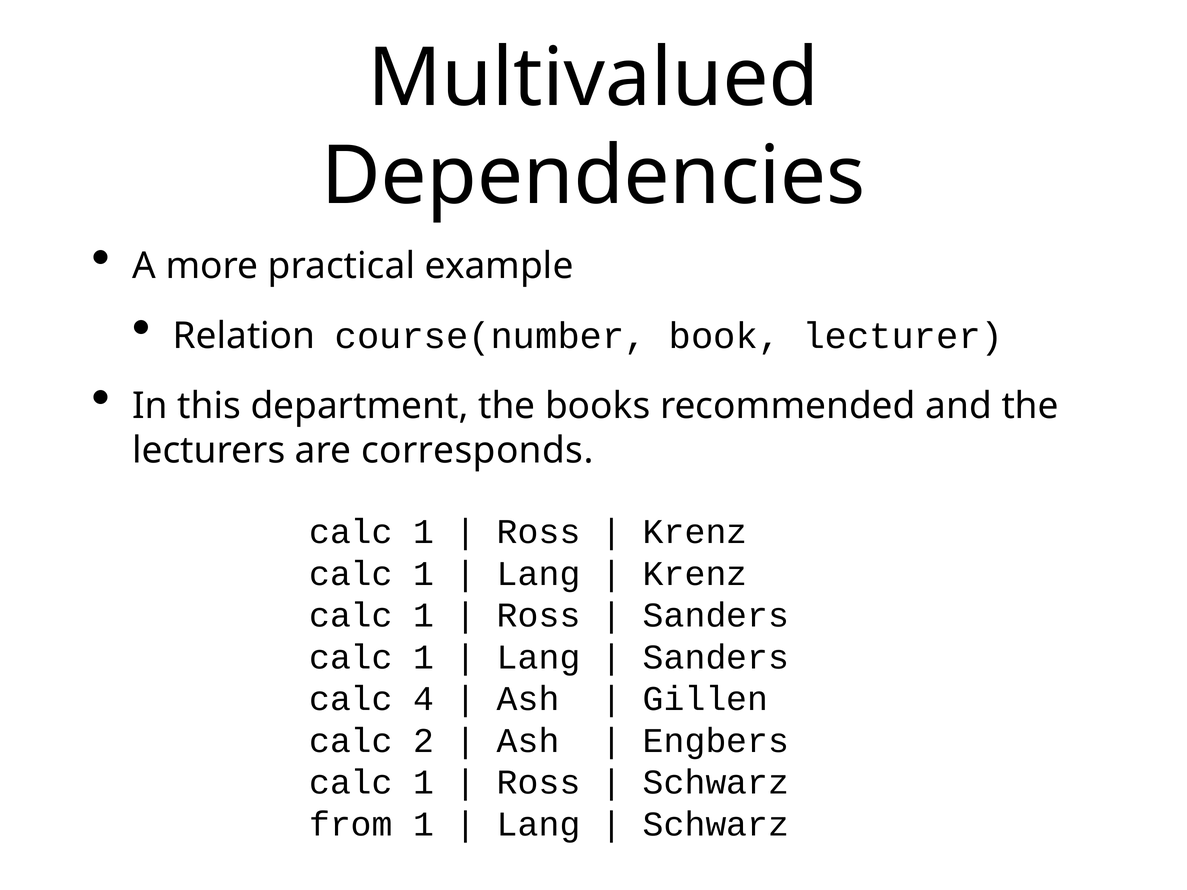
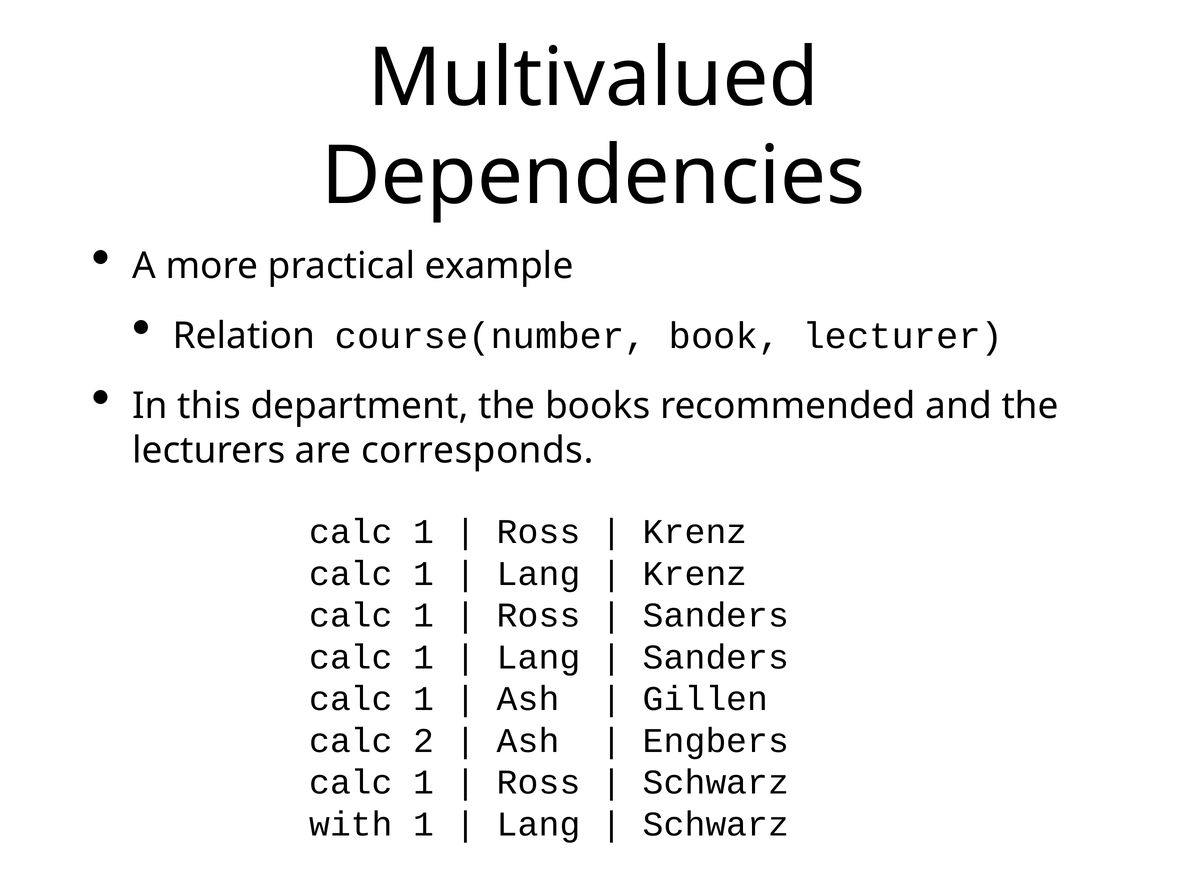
4 at (424, 699): 4 -> 1
from: from -> with
